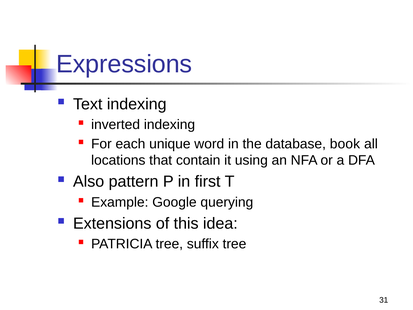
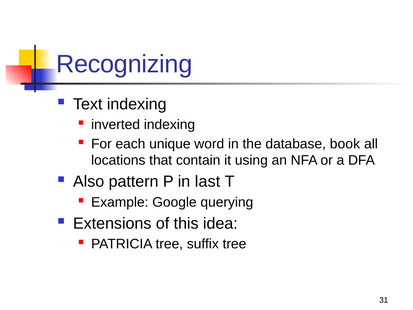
Expressions: Expressions -> Recognizing
first: first -> last
